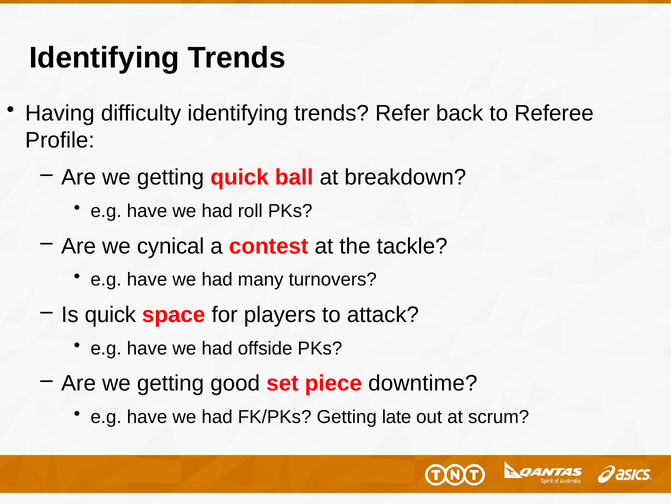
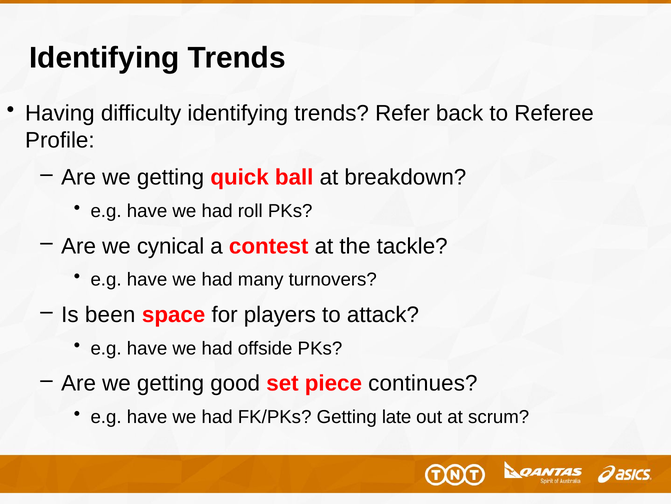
Is quick: quick -> been
downtime: downtime -> continues
